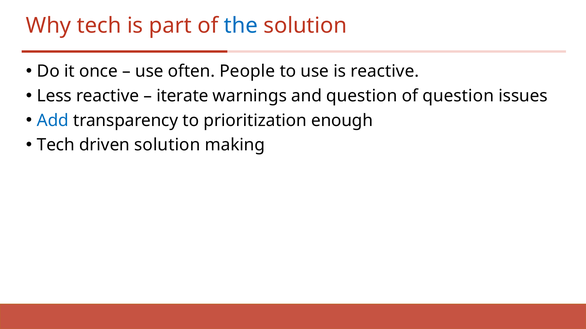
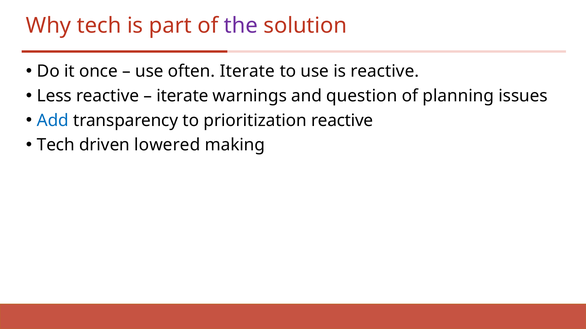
the colour: blue -> purple
often People: People -> Iterate
of question: question -> planning
prioritization enough: enough -> reactive
driven solution: solution -> lowered
